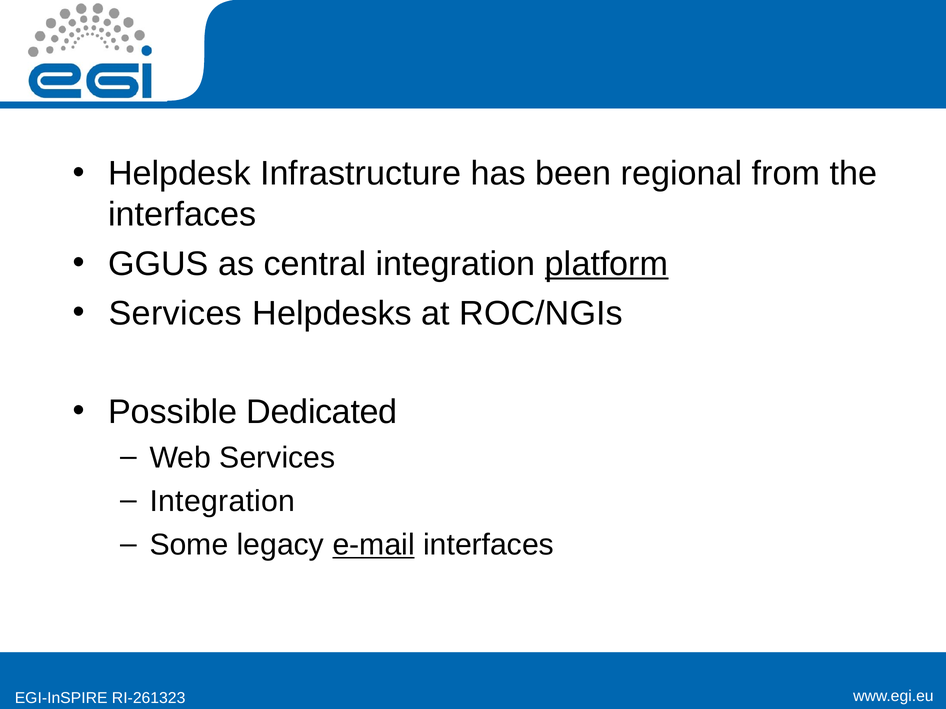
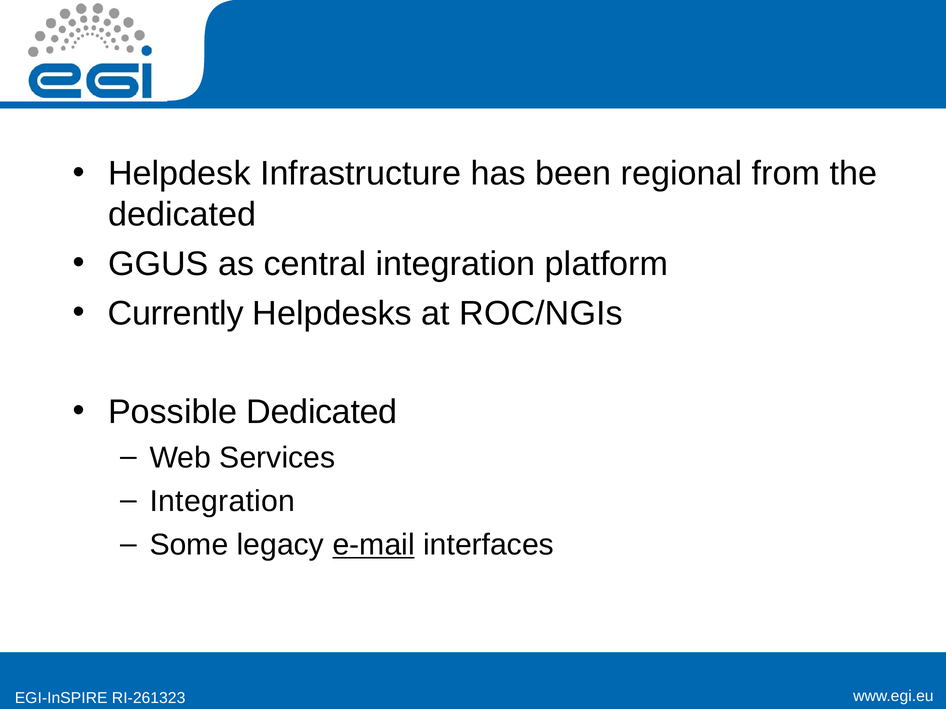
interfaces at (182, 215): interfaces -> dedicated
platform underline: present -> none
Services at (175, 313): Services -> Currently
